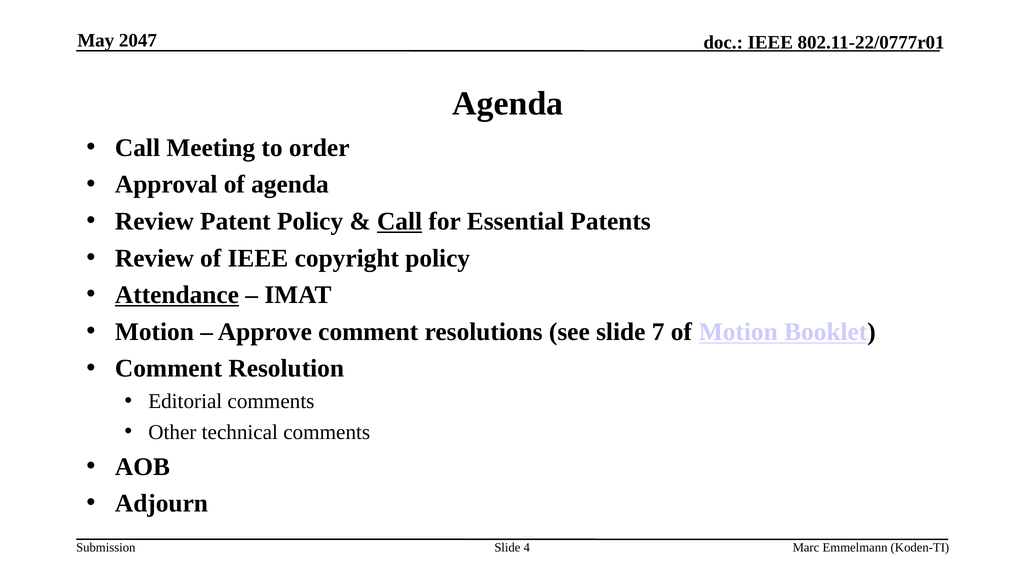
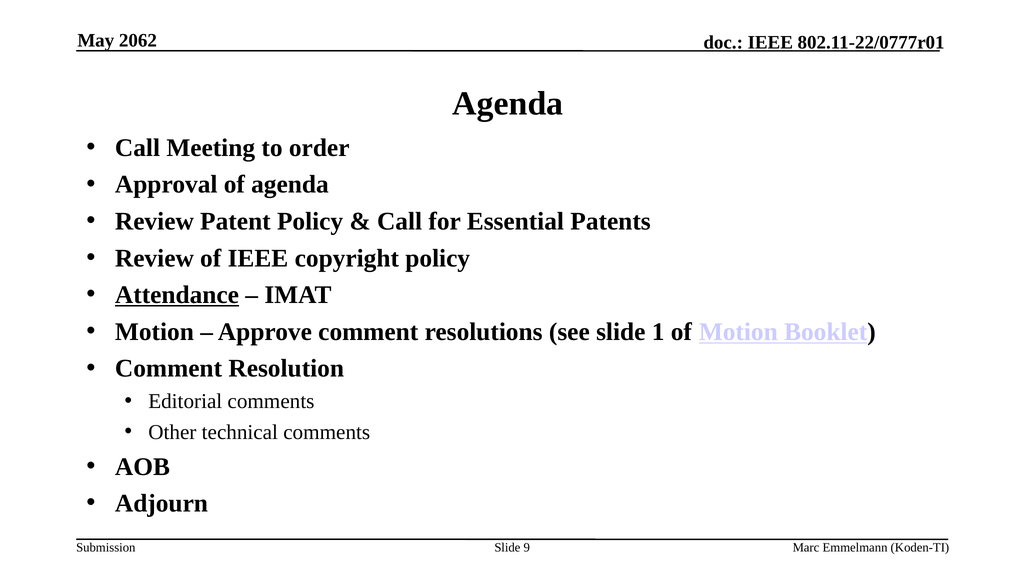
2047: 2047 -> 2062
Call at (400, 222) underline: present -> none
7: 7 -> 1
4: 4 -> 9
